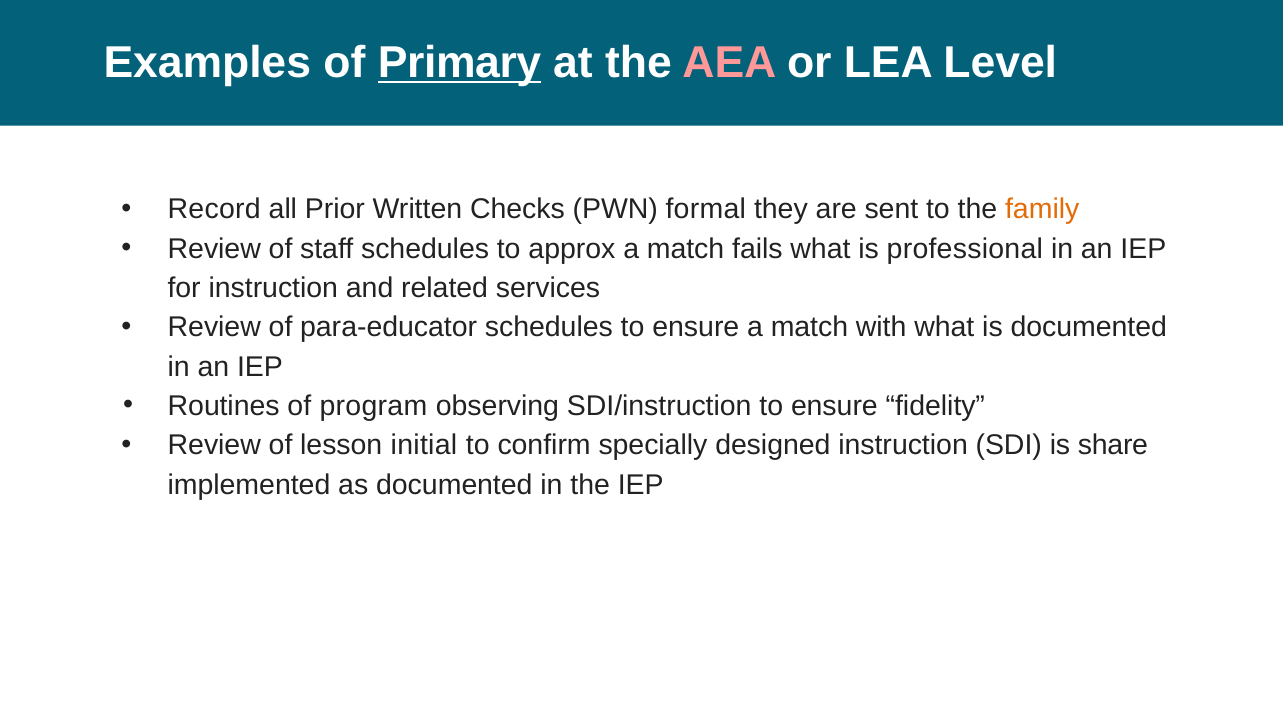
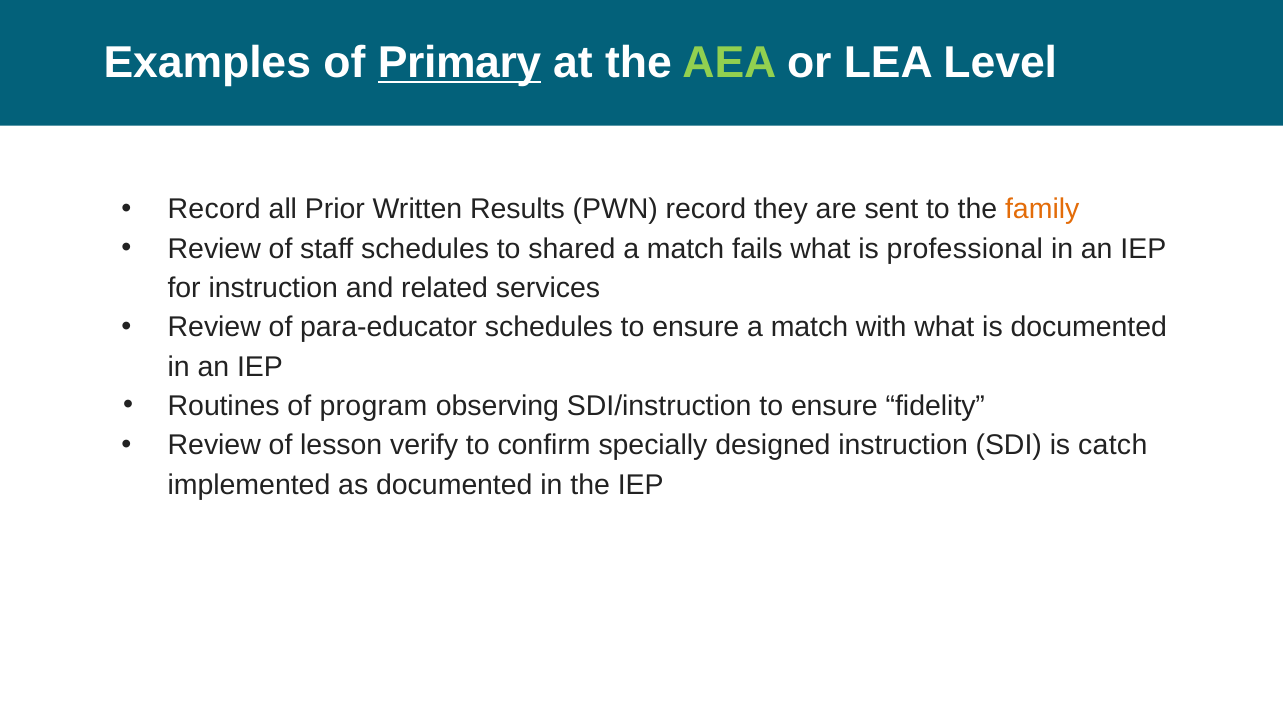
AEA colour: pink -> light green
Checks: Checks -> Results
PWN formal: formal -> record
approx: approx -> shared
initial: initial -> verify
share: share -> catch
